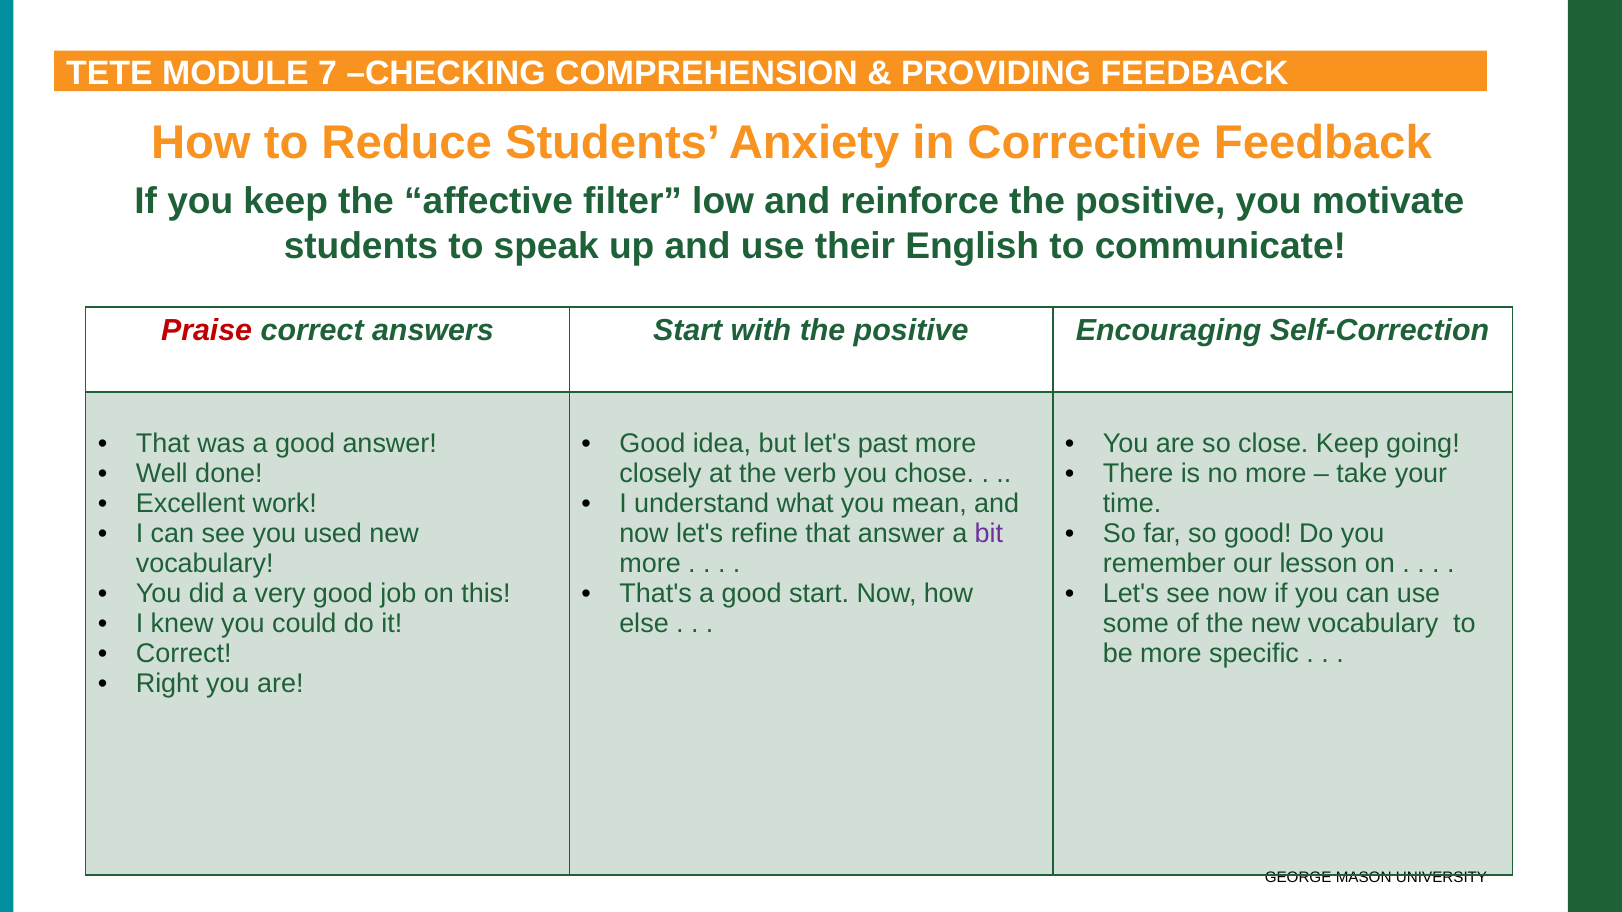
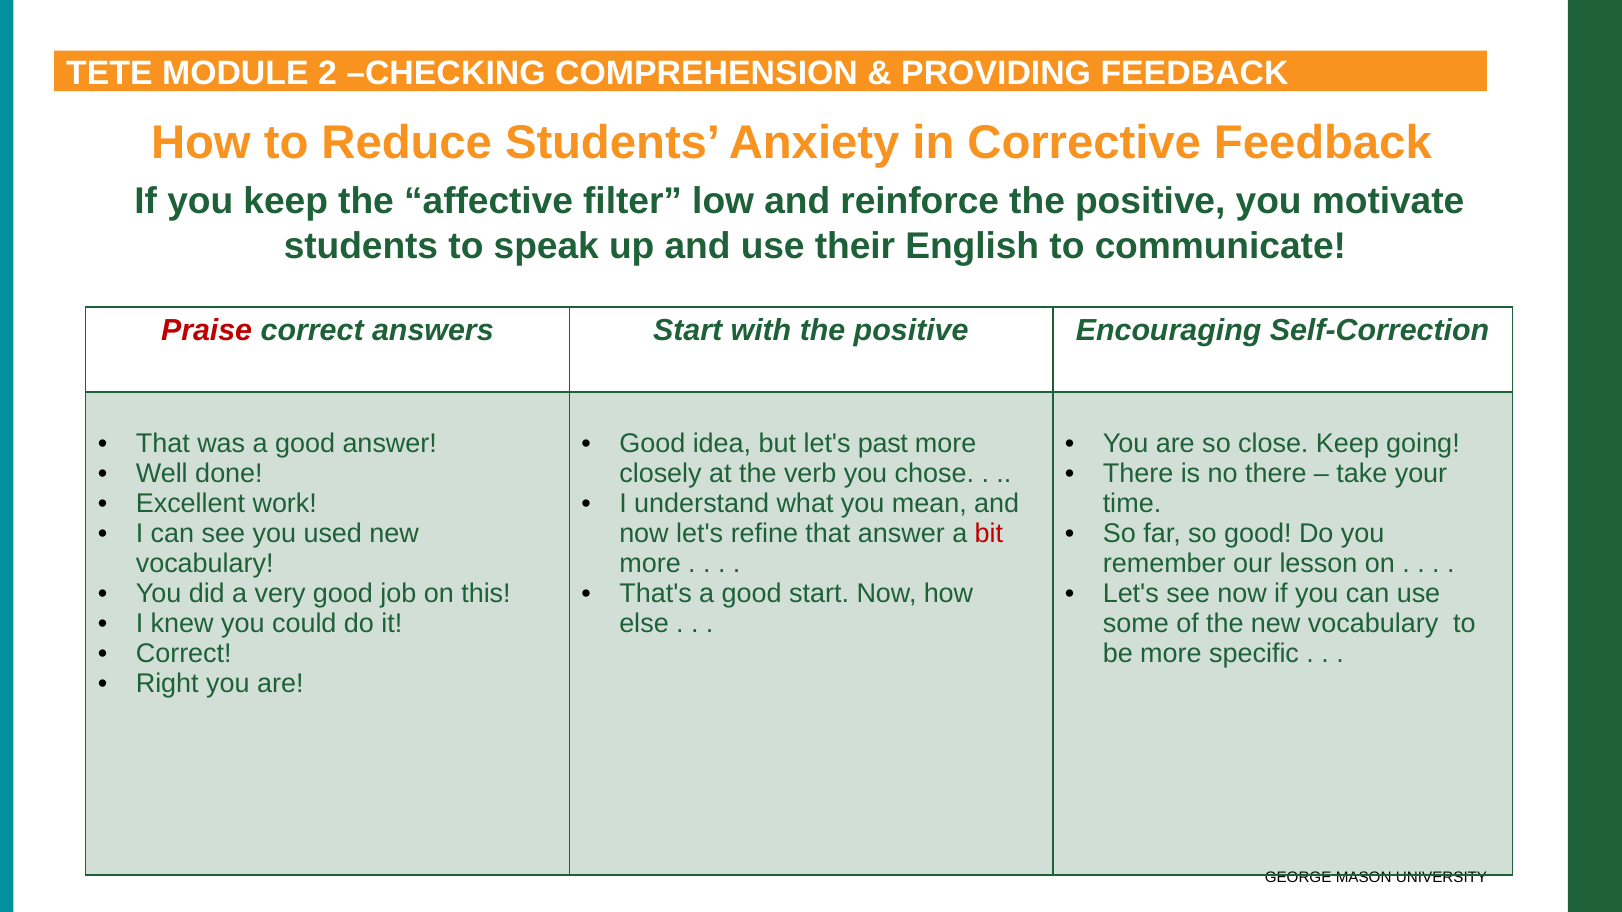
7: 7 -> 2
no more: more -> there
bit colour: purple -> red
